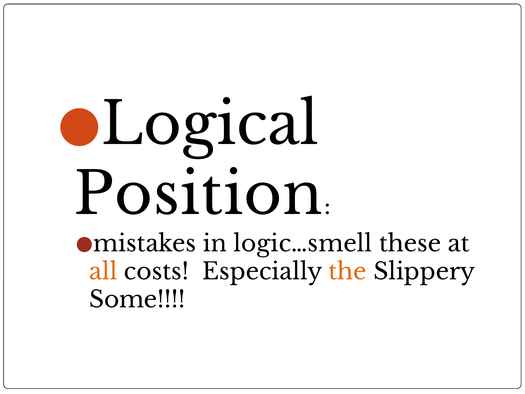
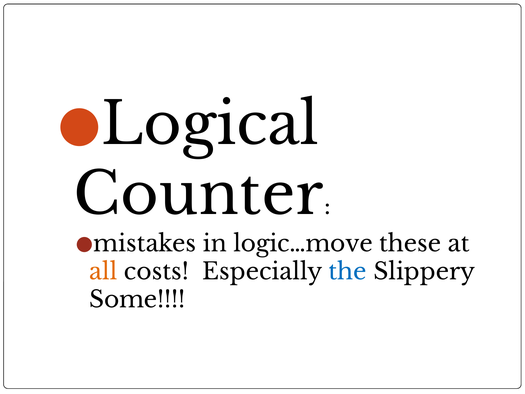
Position: Position -> Counter
logic…smell: logic…smell -> logic…move
the colour: orange -> blue
